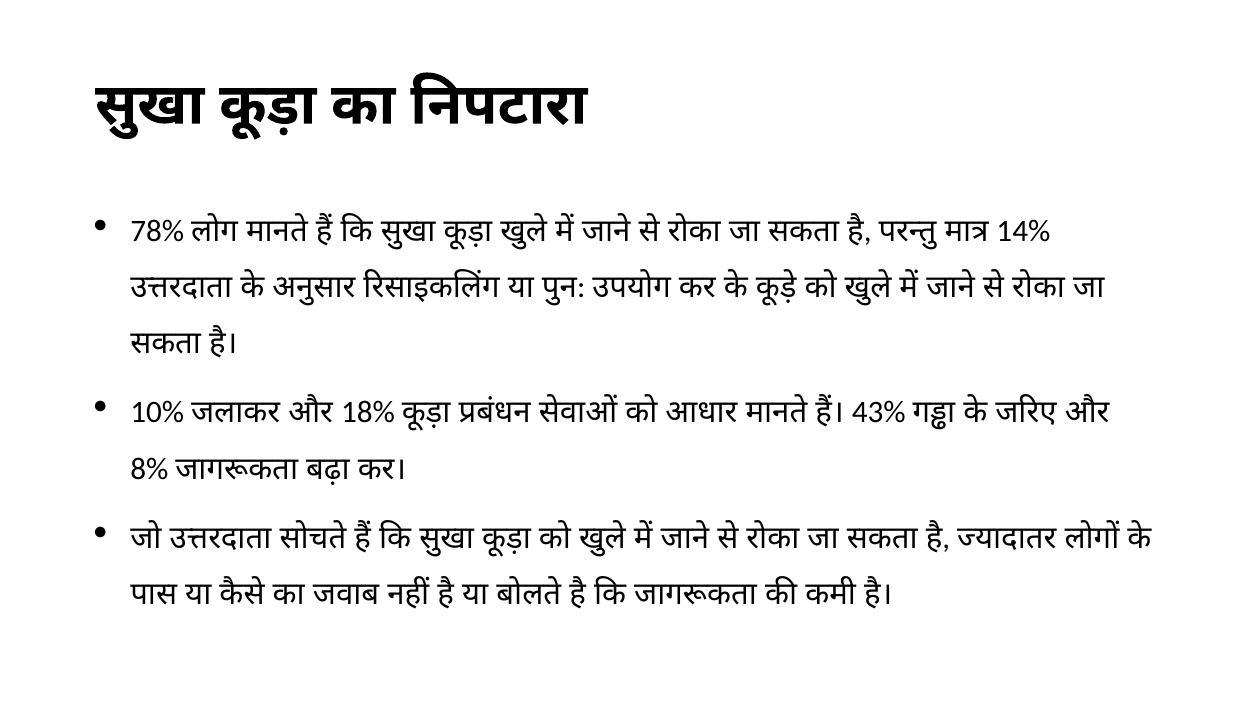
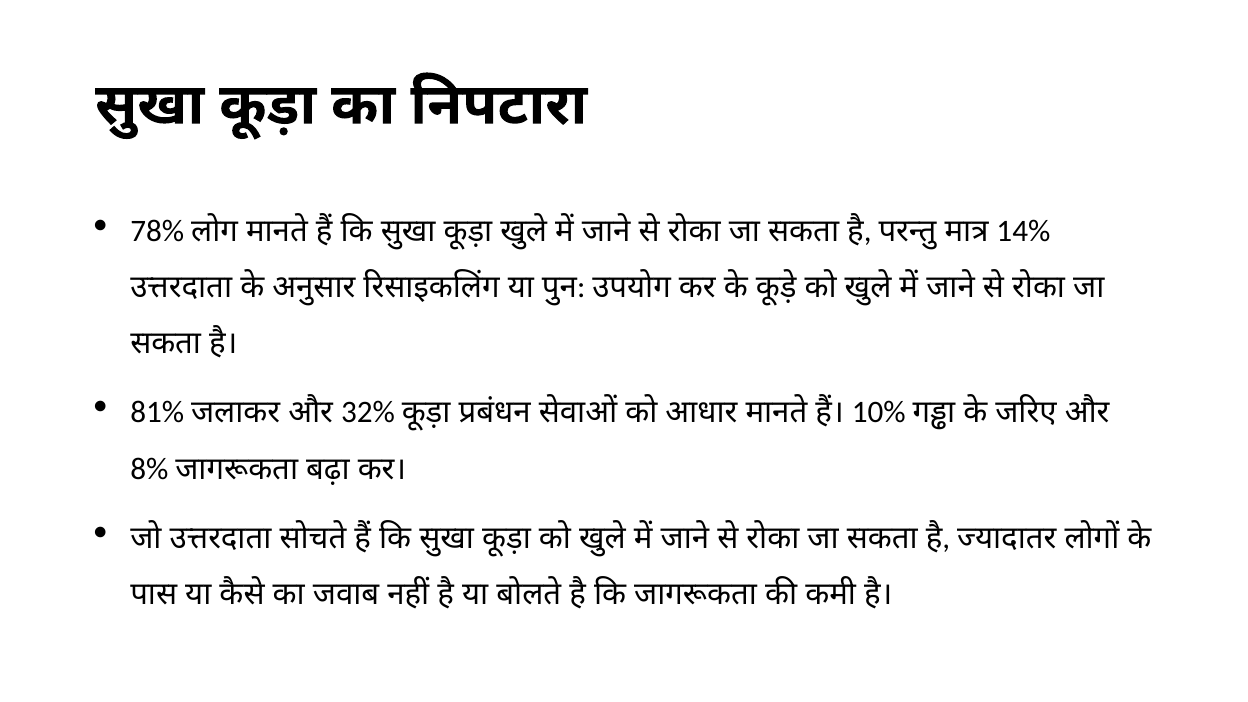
10%: 10% -> 81%
18%: 18% -> 32%
43%: 43% -> 10%
